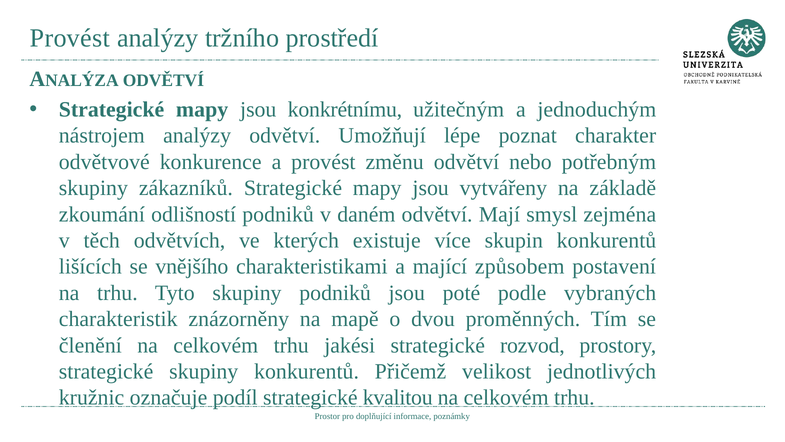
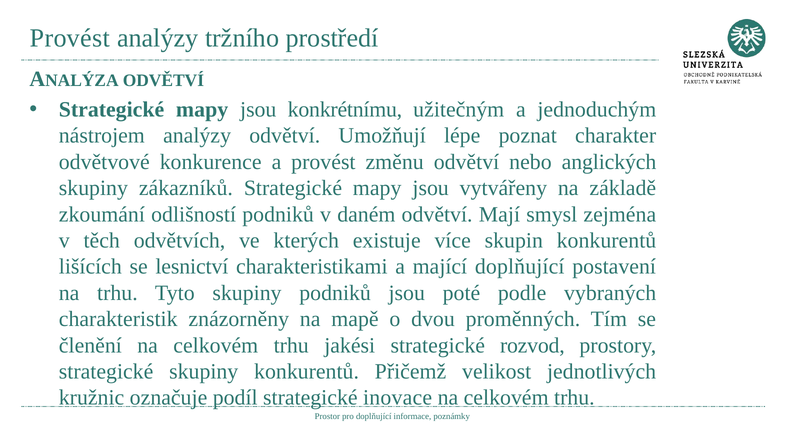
potřebným: potřebným -> anglických
vnějšího: vnějšího -> lesnictví
mající způsobem: způsobem -> doplňující
kvalitou: kvalitou -> inovace
